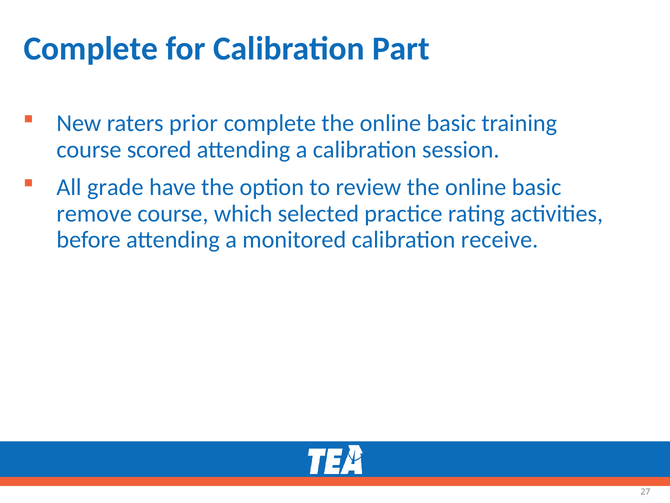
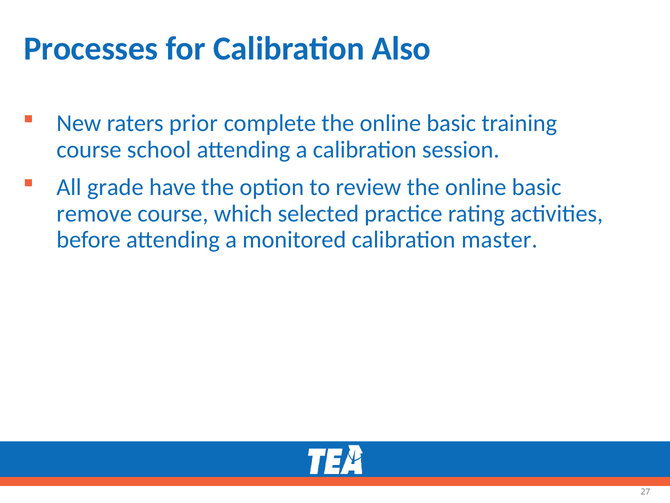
Complete at (91, 48): Complete -> Processes
Part: Part -> Also
scored: scored -> school
receive: receive -> master
